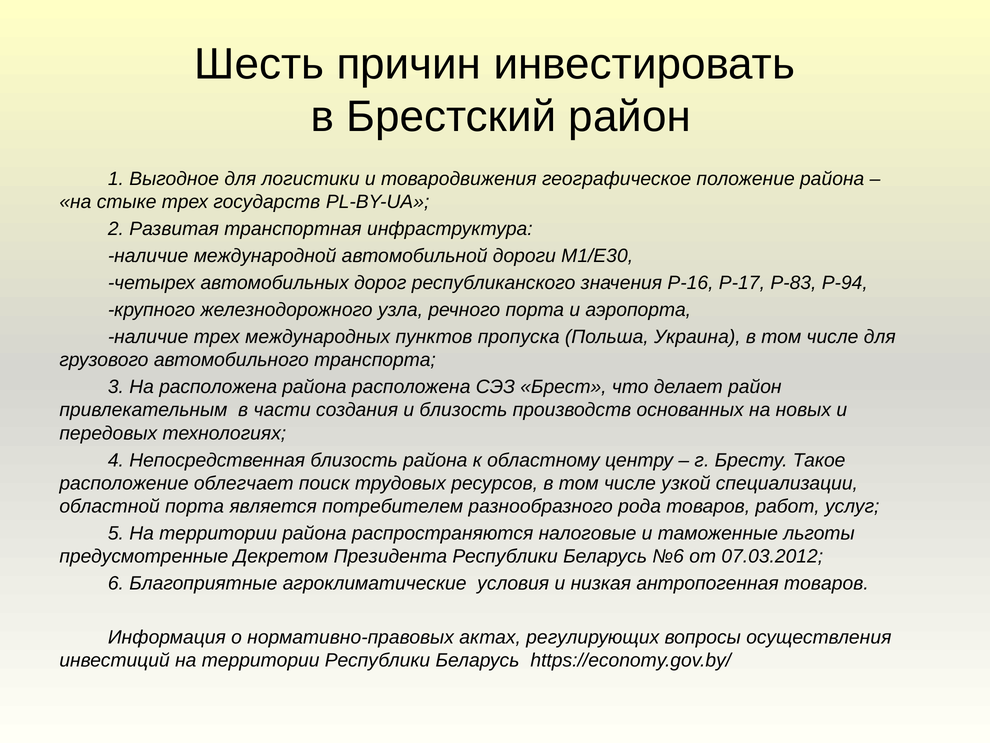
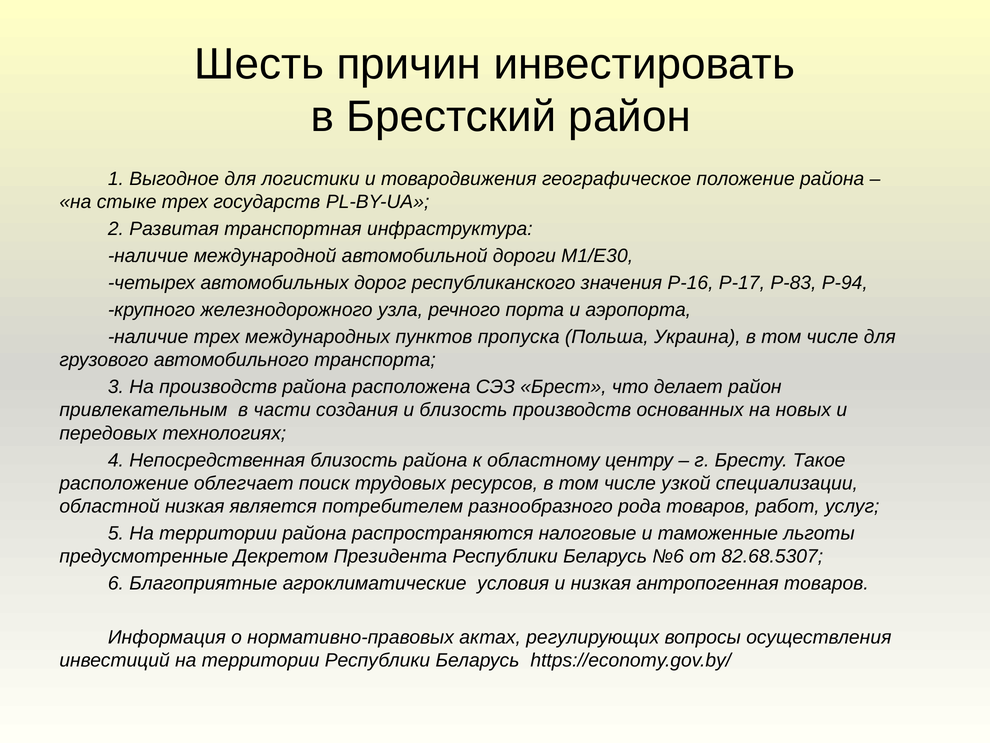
На расположена: расположена -> производств
областной порта: порта -> низкая
07.03.2012: 07.03.2012 -> 82.68.5307
